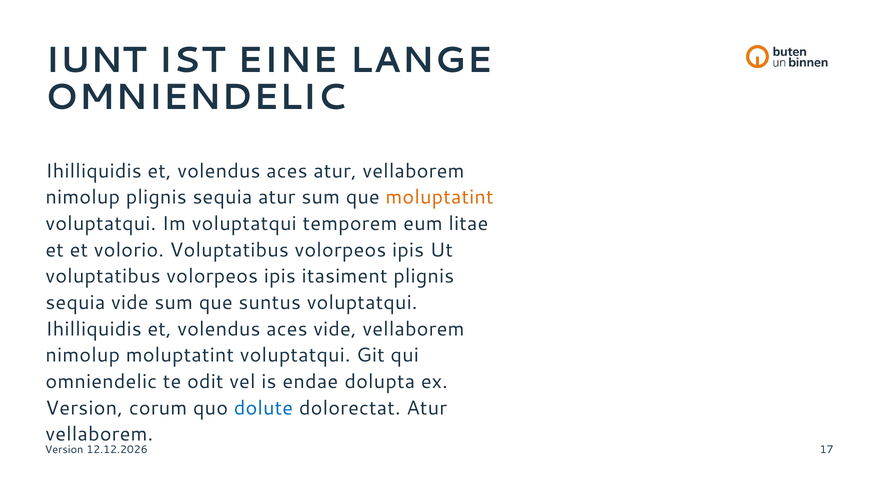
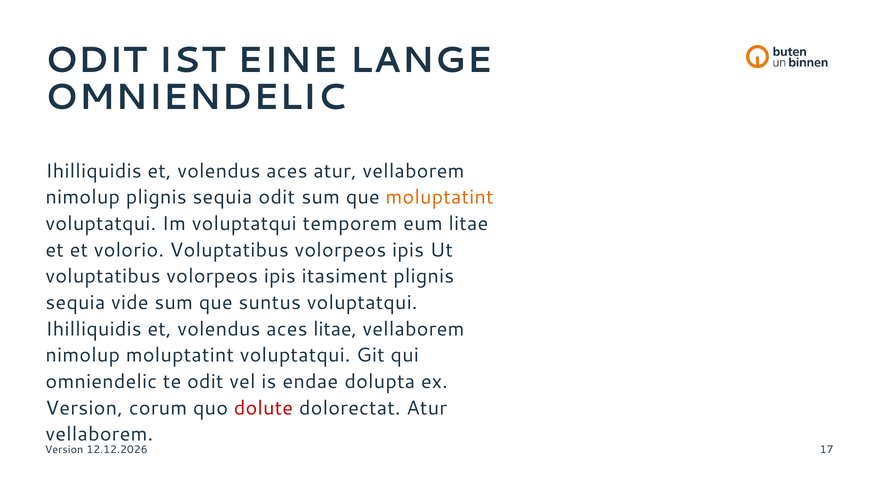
IUNT at (96, 61): IUNT -> ODIT
sequia atur: atur -> odit
aces vide: vide -> litae
dolute colour: blue -> red
